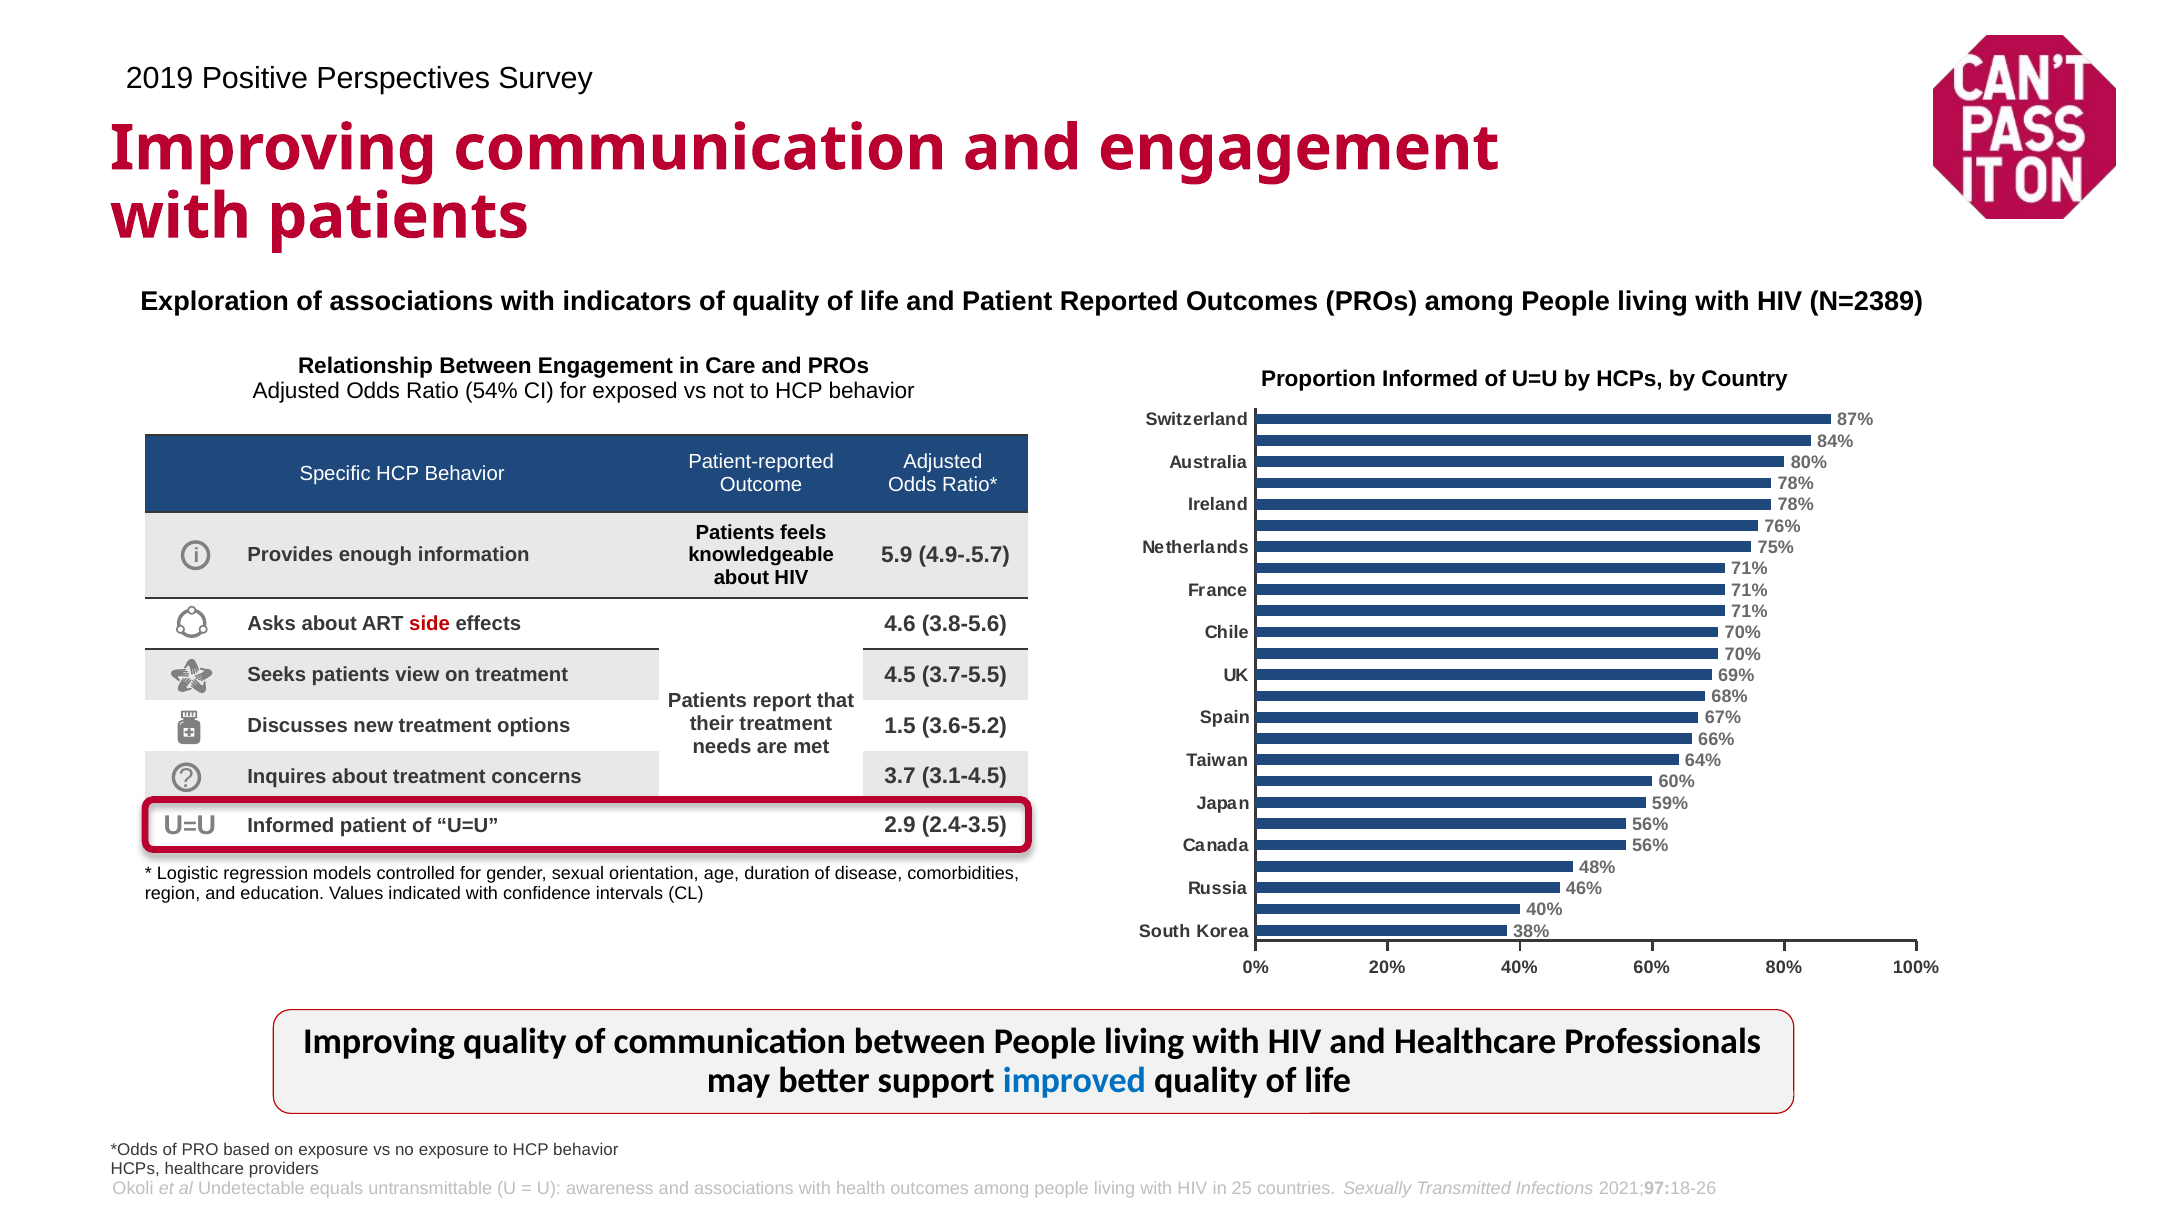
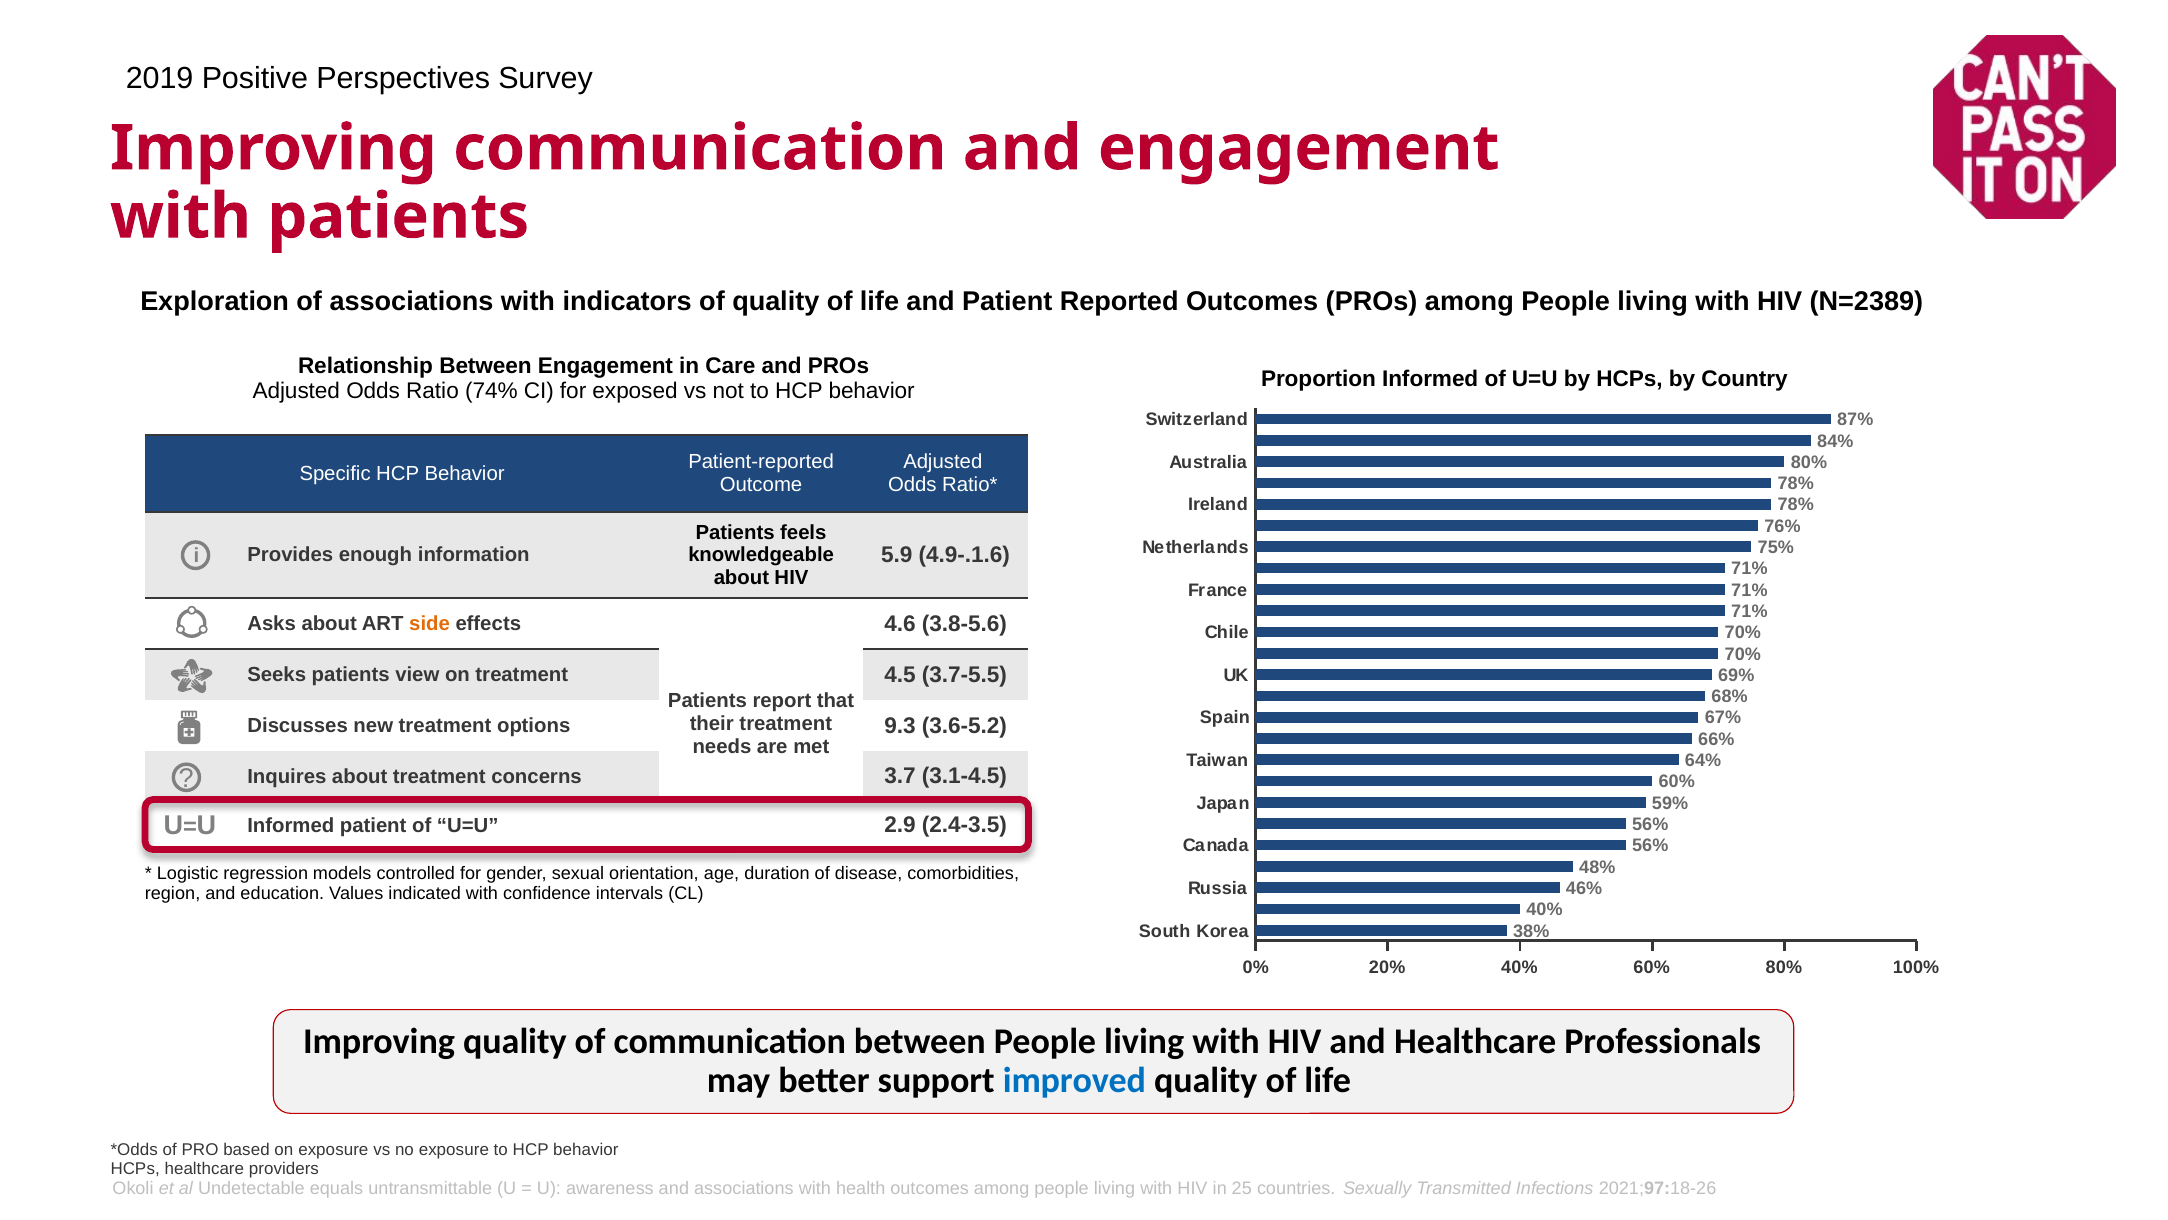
54%: 54% -> 74%
4.9-.5.7: 4.9-.5.7 -> 4.9-.1.6
side colour: red -> orange
1.5: 1.5 -> 9.3
